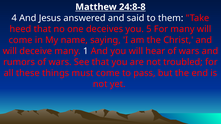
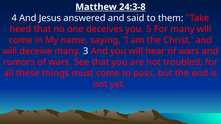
24:8-8: 24:8-8 -> 24:3-8
1: 1 -> 3
